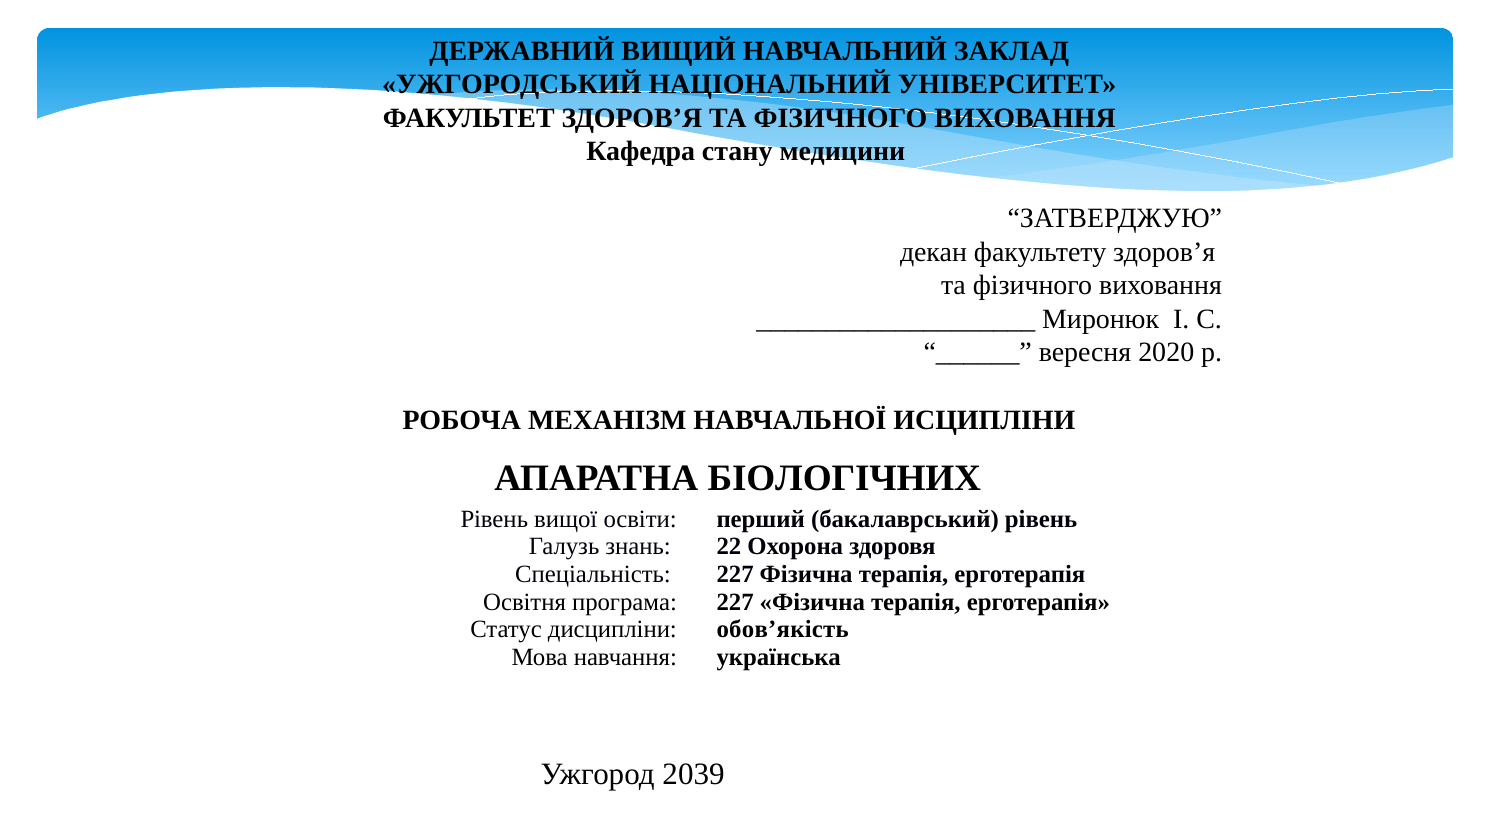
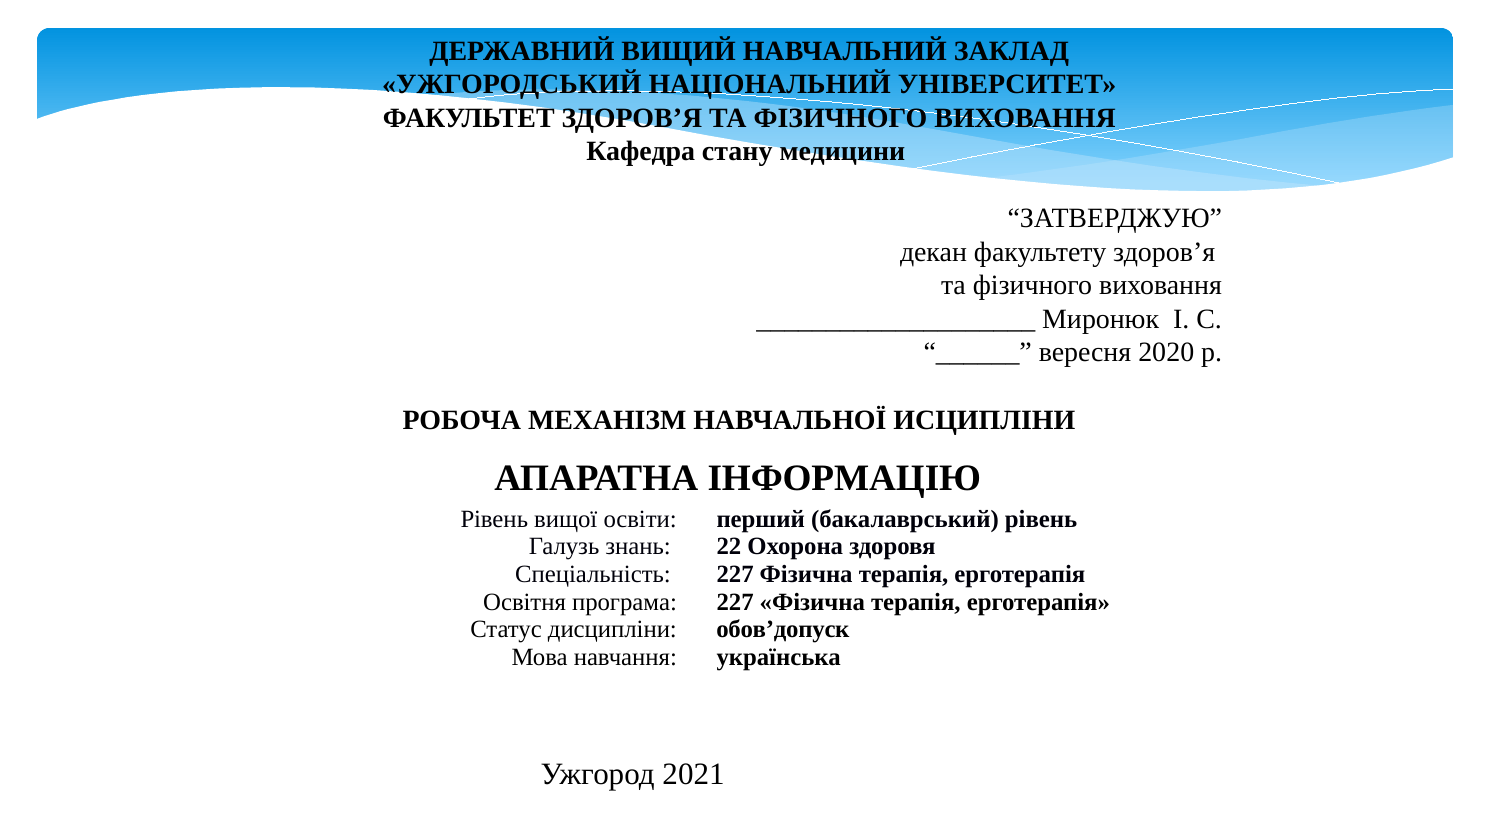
БІОЛОГІЧНИХ: БІОЛОГІЧНИХ -> ІНФОРМАЦІЮ
обов’якість: обов’якість -> обов’допуск
2039: 2039 -> 2021
